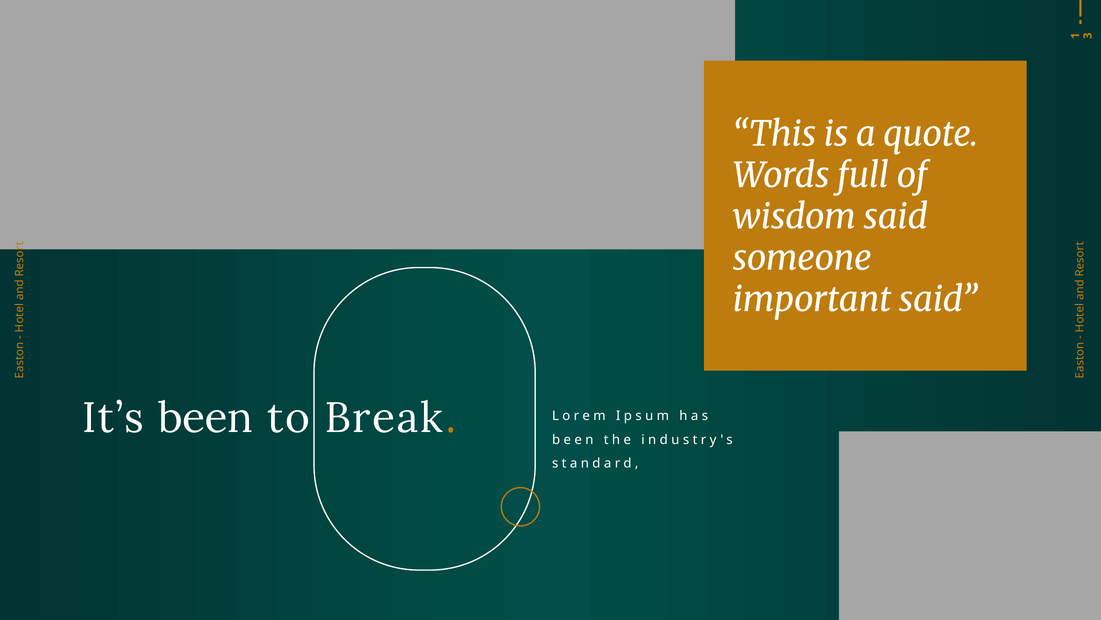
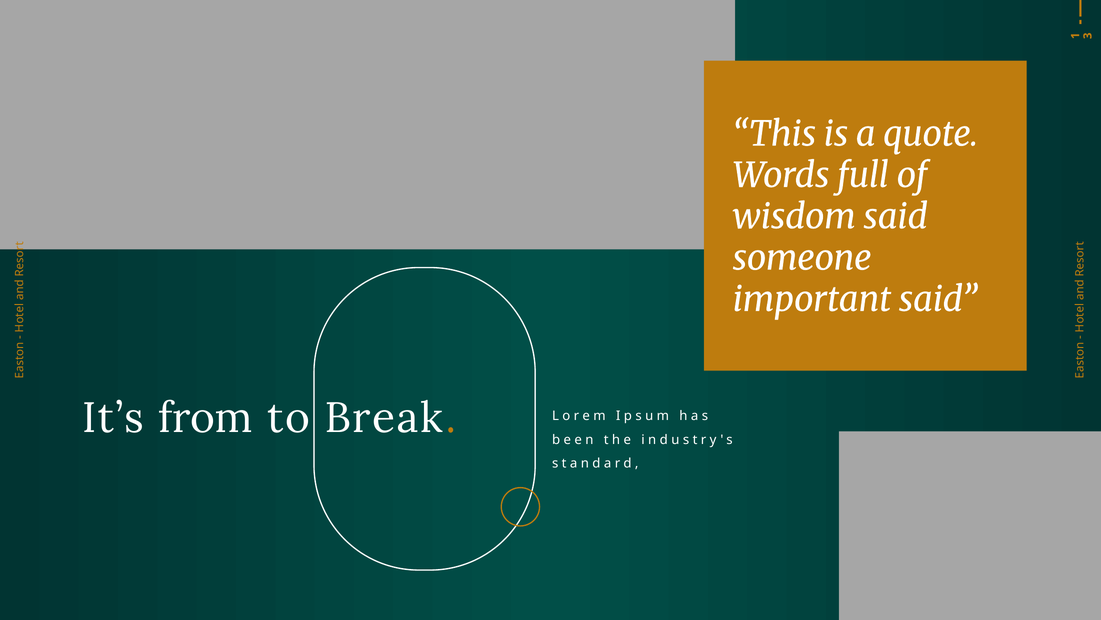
been: been -> from
